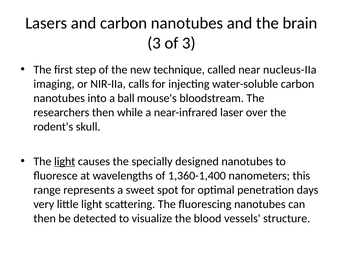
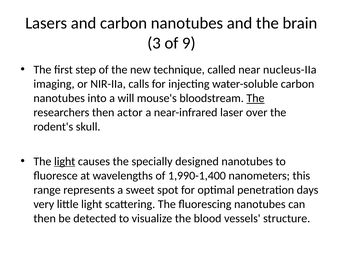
of 3: 3 -> 9
ball: ball -> will
The at (255, 98) underline: none -> present
while: while -> actor
1,360-1,400: 1,360-1,400 -> 1,990-1,400
